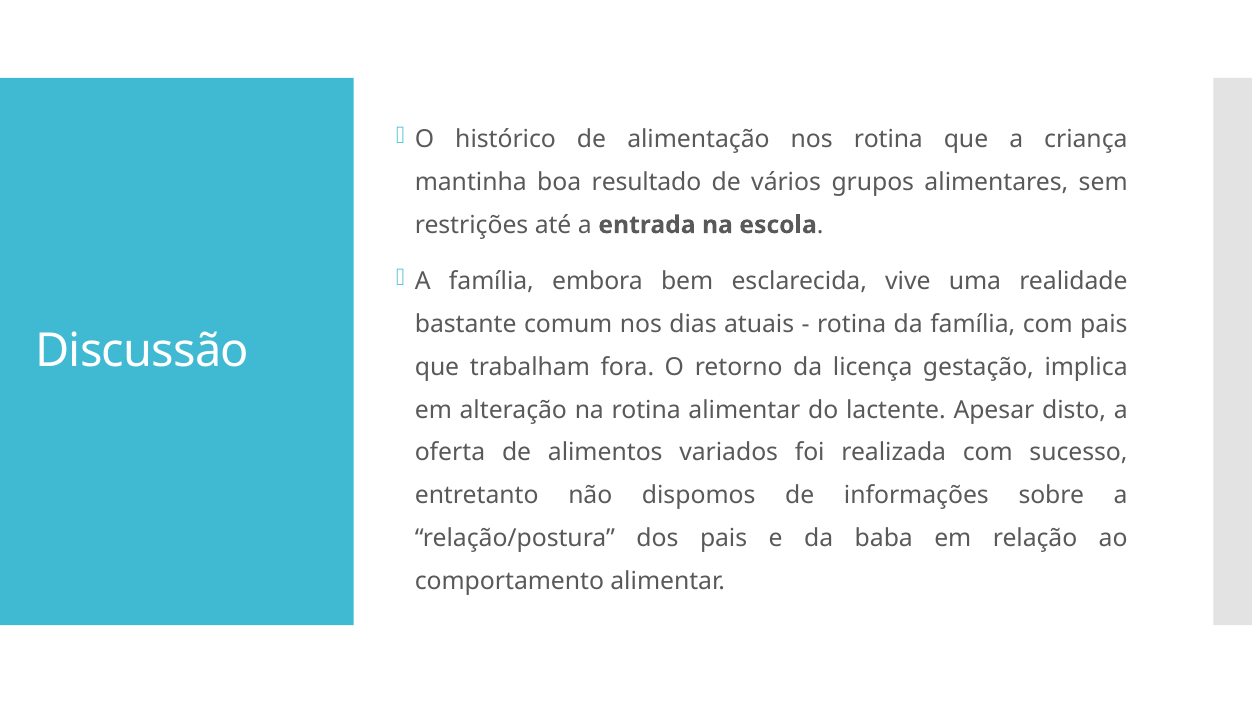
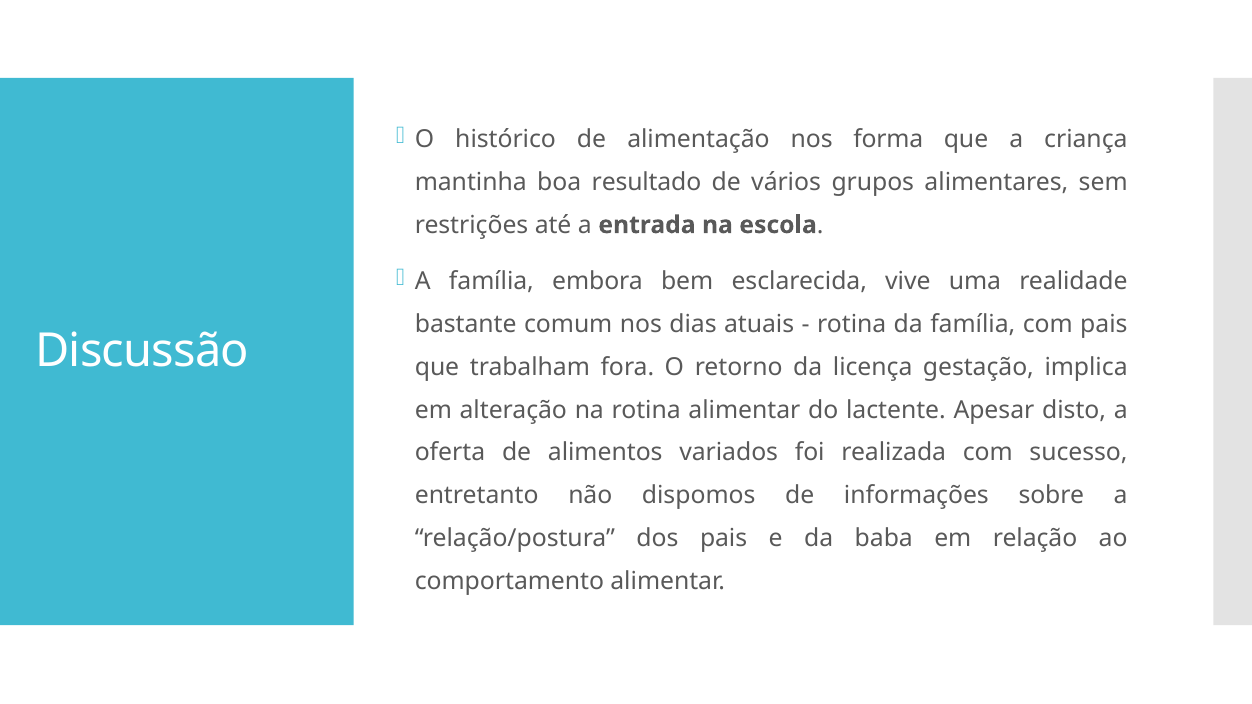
nos rotina: rotina -> forma
